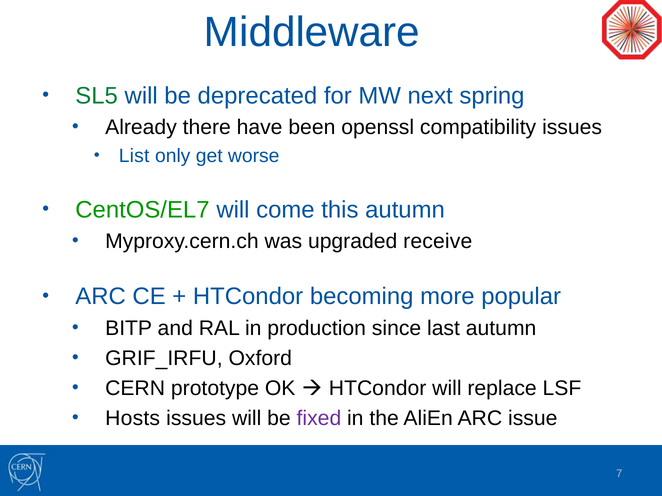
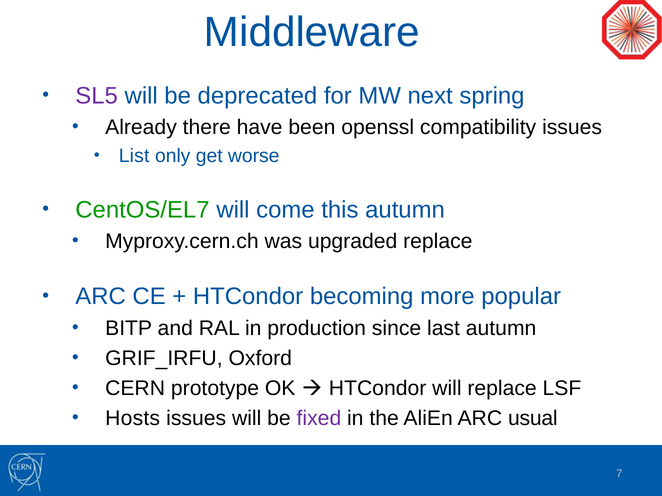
SL5 colour: green -> purple
upgraded receive: receive -> replace
issue: issue -> usual
